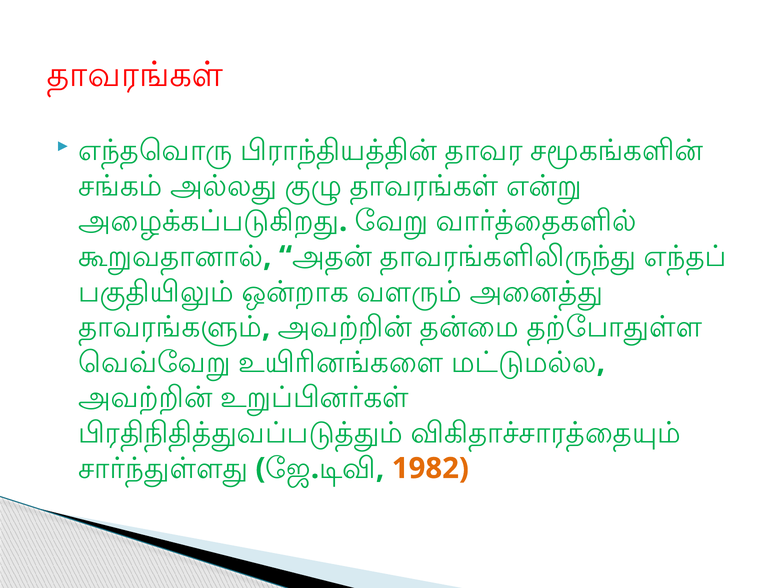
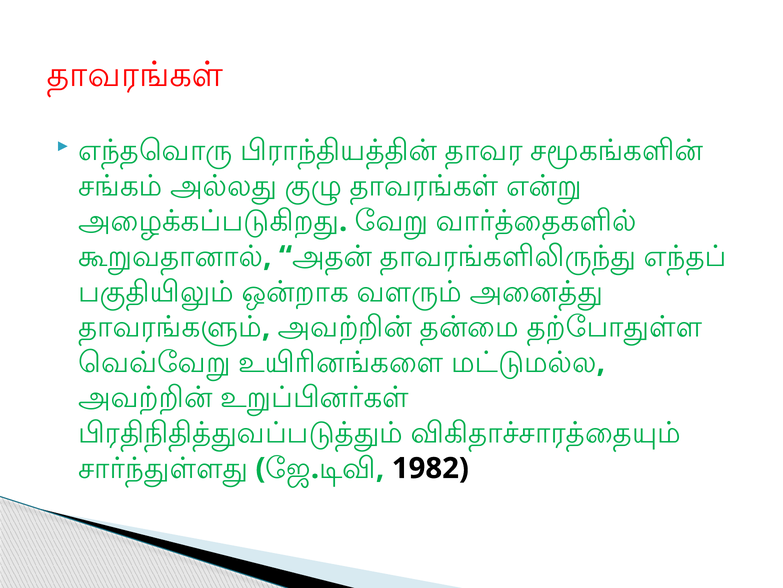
1982 colour: orange -> black
